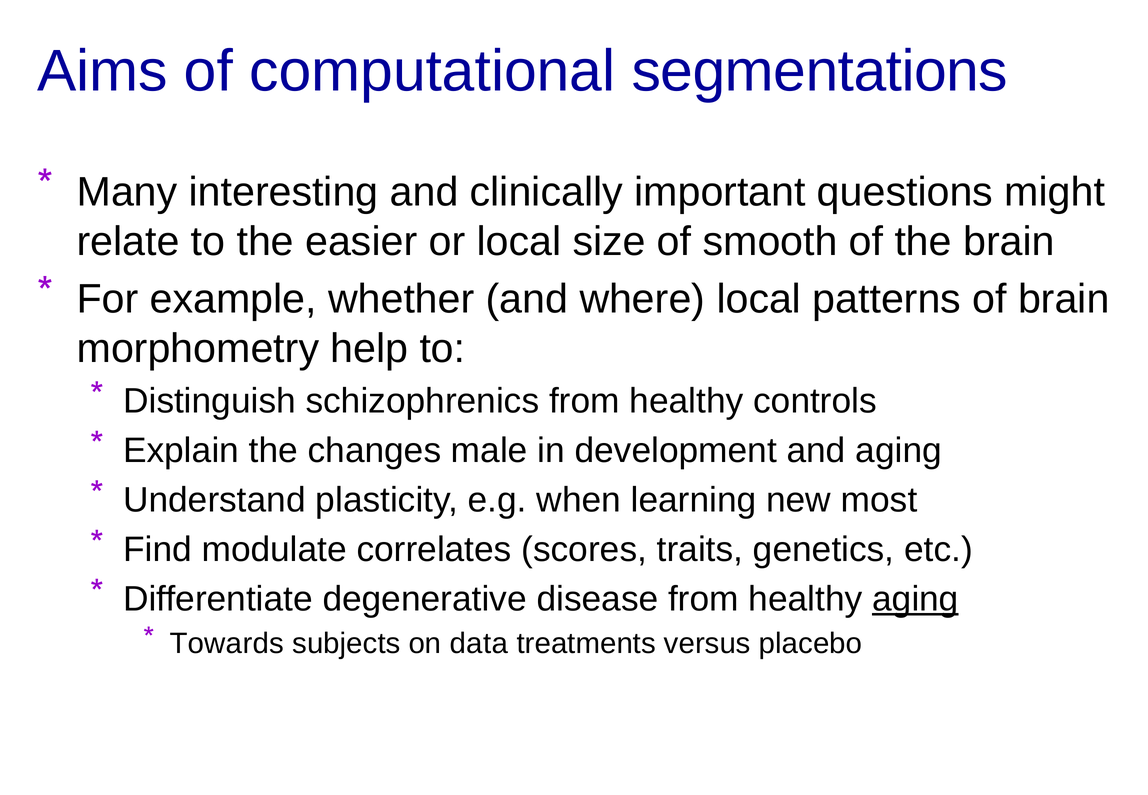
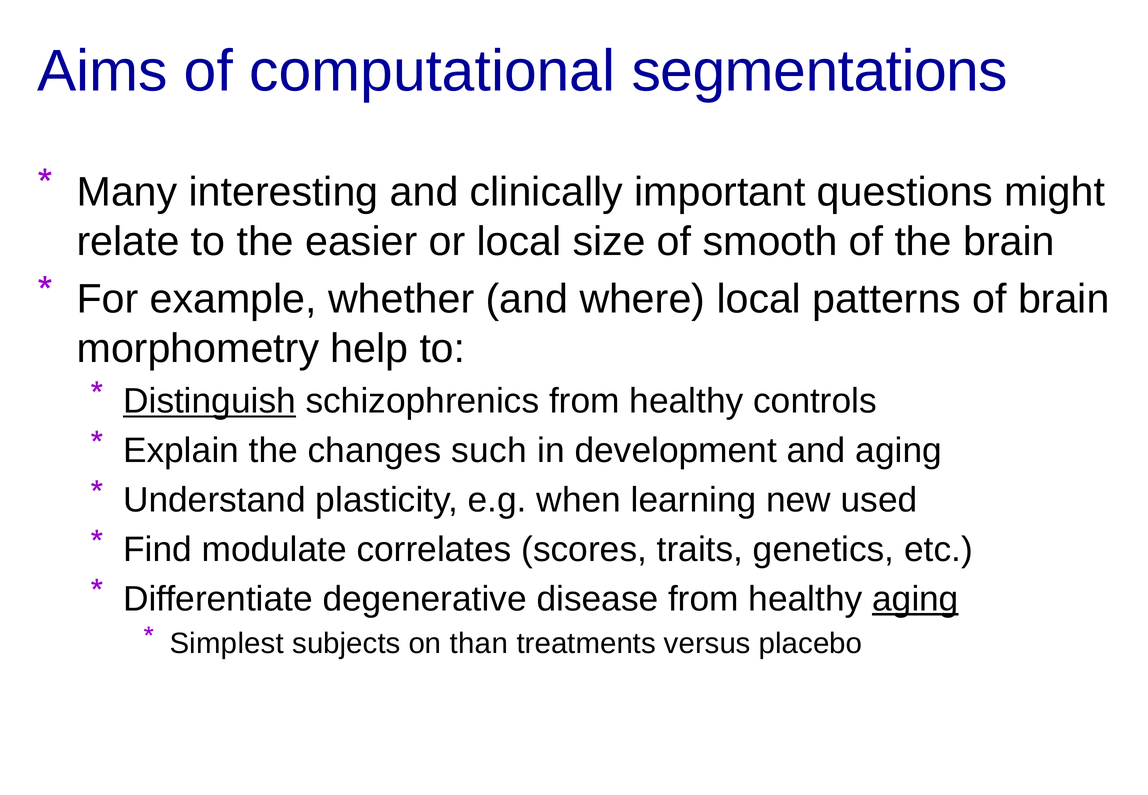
Distinguish underline: none -> present
male: male -> such
most: most -> used
Towards: Towards -> Simplest
data: data -> than
